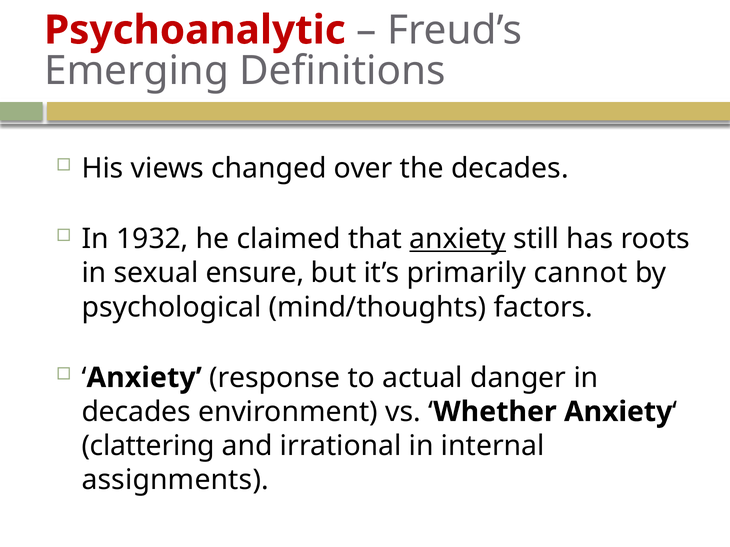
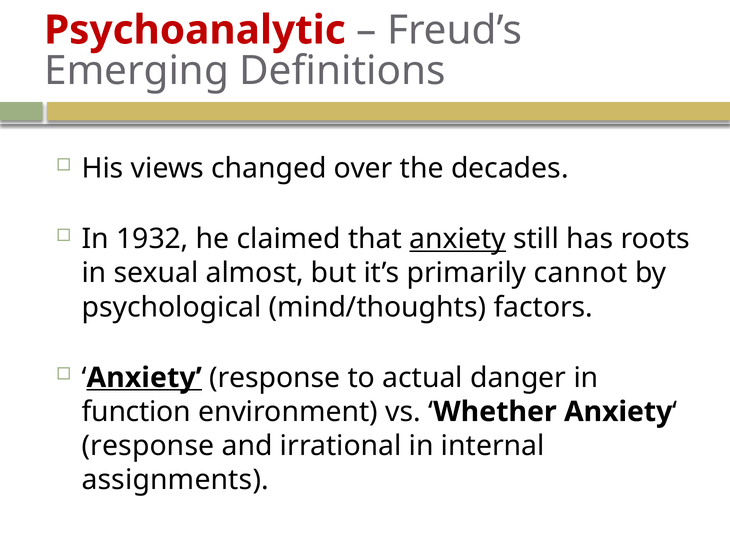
ensure: ensure -> almost
Anxiety at (144, 378) underline: none -> present
decades at (136, 412): decades -> function
clattering at (148, 446): clattering -> response
